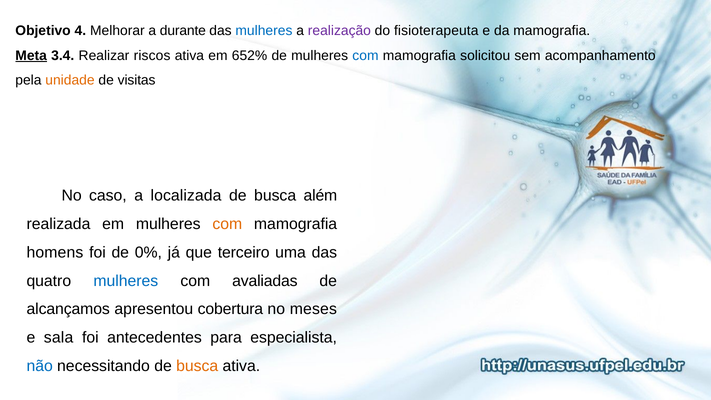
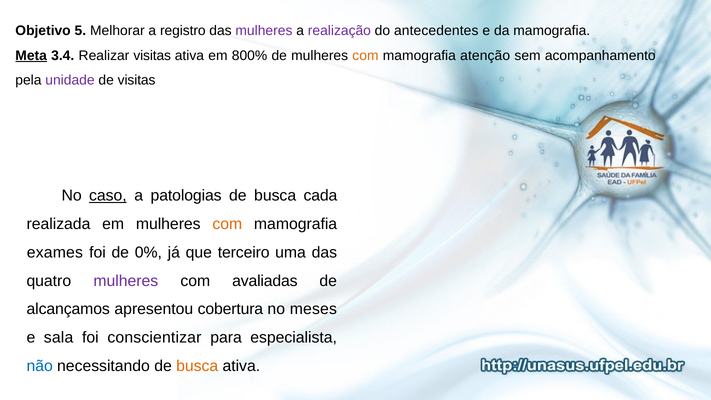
4: 4 -> 5
durante: durante -> registro
mulheres at (264, 31) colour: blue -> purple
fisioterapeuta: fisioterapeuta -> antecedentes
Realizar riscos: riscos -> visitas
652%: 652% -> 800%
com at (365, 56) colour: blue -> orange
solicitou: solicitou -> atenção
unidade colour: orange -> purple
caso underline: none -> present
localizada: localizada -> patologias
além: além -> cada
homens: homens -> exames
mulheres at (126, 281) colour: blue -> purple
antecedentes: antecedentes -> conscientizar
